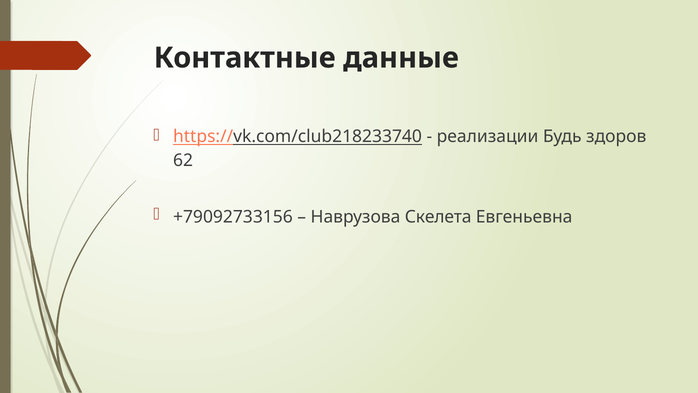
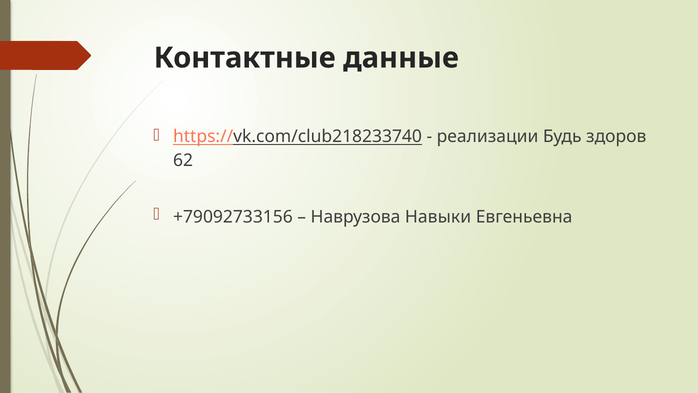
Скелета: Скелета -> Навыки
